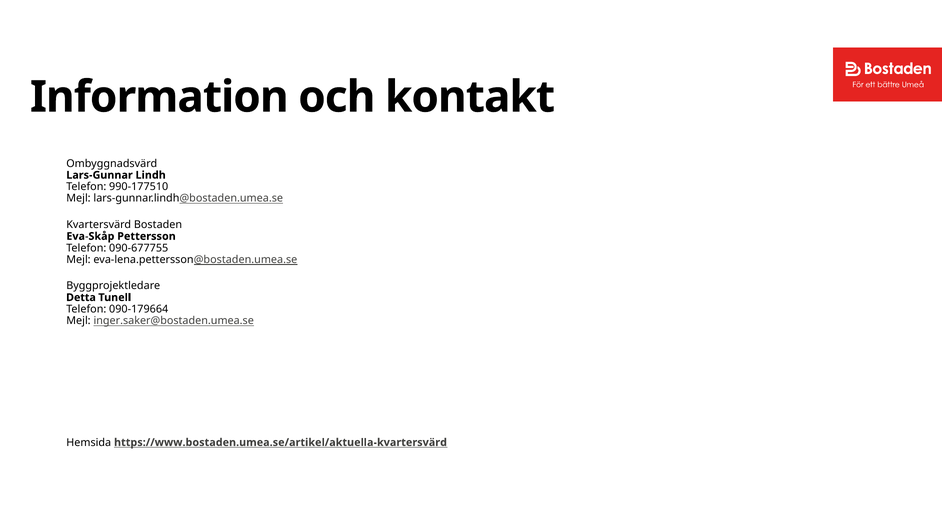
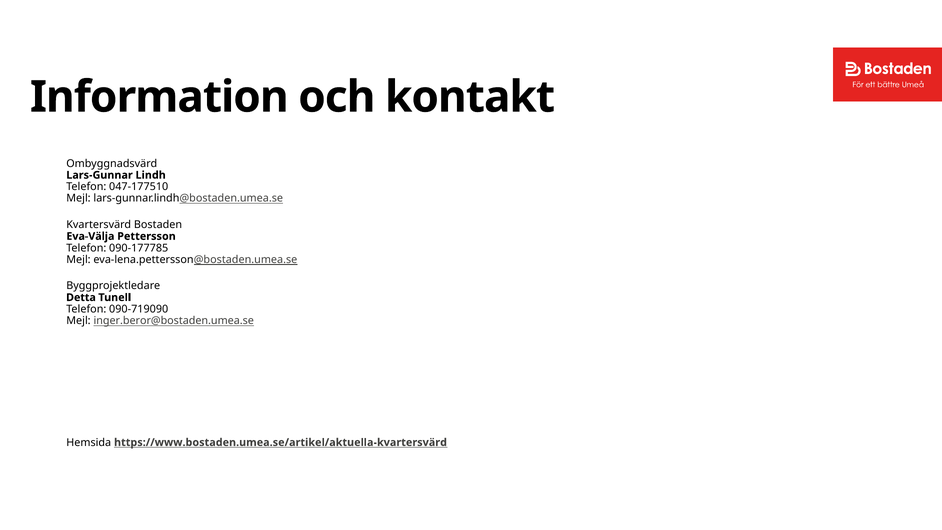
990-177510: 990-177510 -> 047-177510
Eva-Skåp: Eva-Skåp -> Eva-Välja
090-677755: 090-677755 -> 090-177785
090-179664: 090-179664 -> 090-719090
inger.saker@bostaden.umea.se: inger.saker@bostaden.umea.se -> inger.beror@bostaden.umea.se
